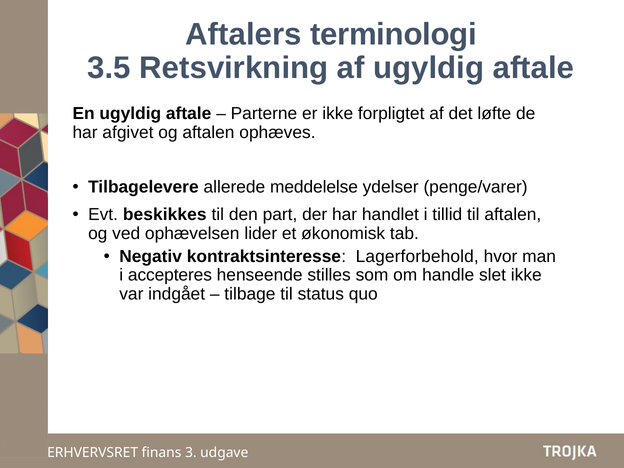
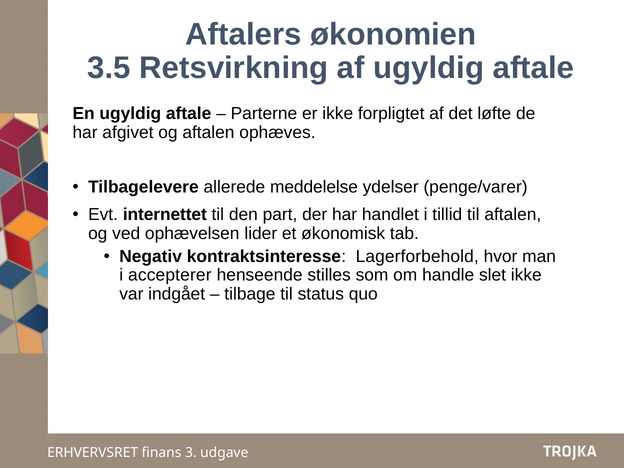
terminologi: terminologi -> økonomien
beskikkes: beskikkes -> internettet
accepteres: accepteres -> accepterer
